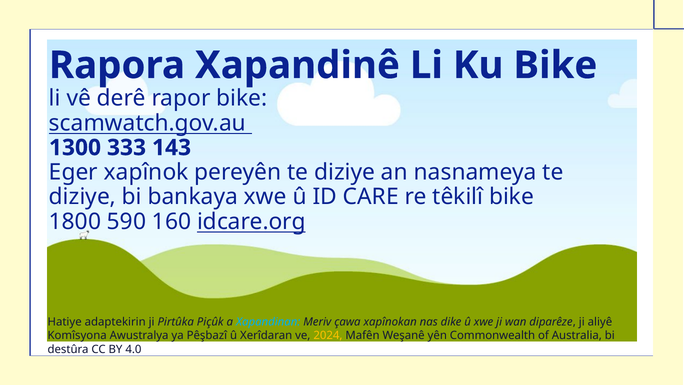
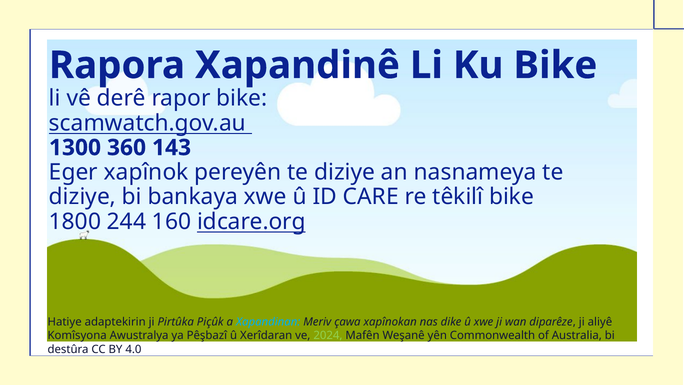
333: 333 -> 360
590: 590 -> 244
2024 colour: yellow -> light green
